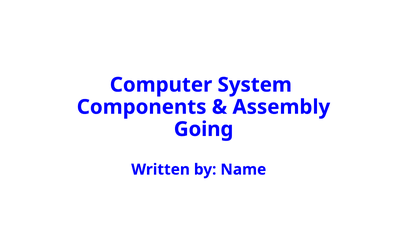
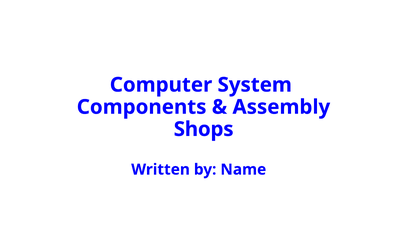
Going: Going -> Shops
